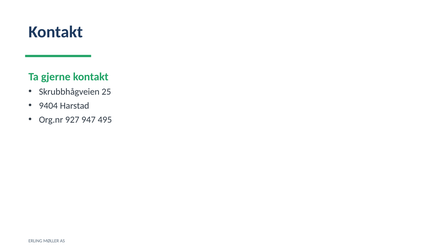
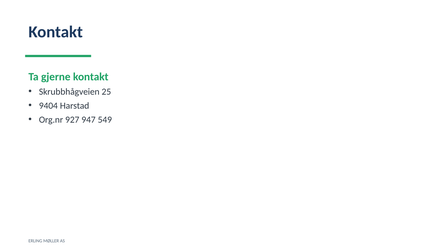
495: 495 -> 549
